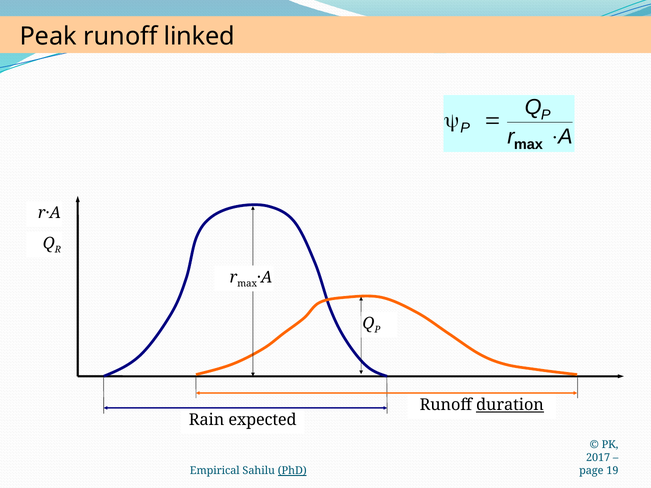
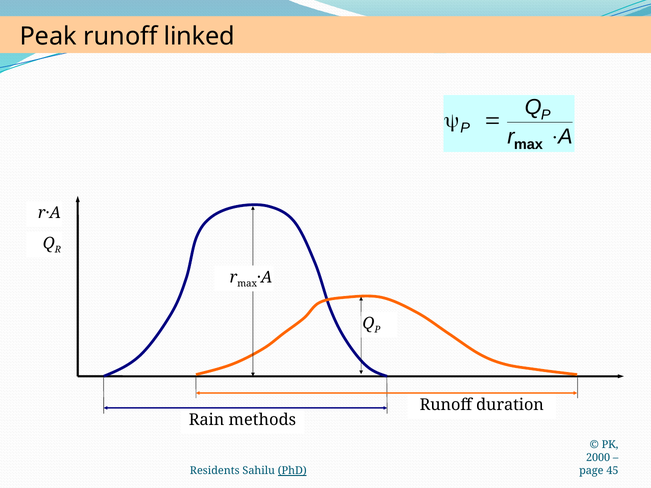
duration underline: present -> none
expected: expected -> methods
2017: 2017 -> 2000
Empirical: Empirical -> Residents
19: 19 -> 45
